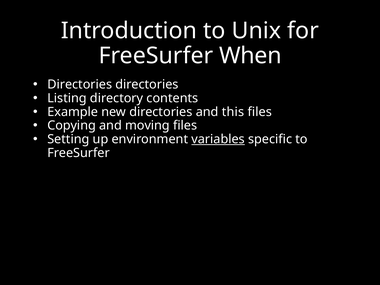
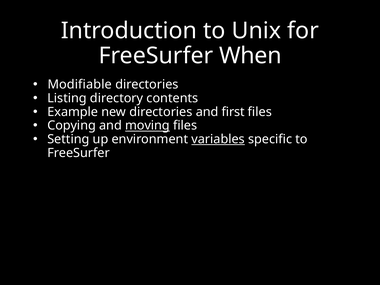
Directories at (80, 85): Directories -> Modifiable
this: this -> first
moving underline: none -> present
